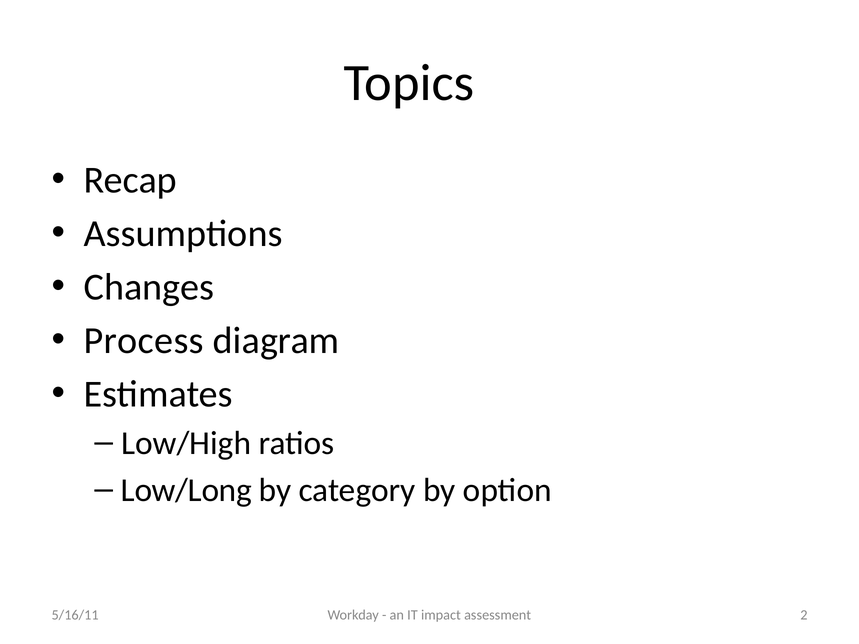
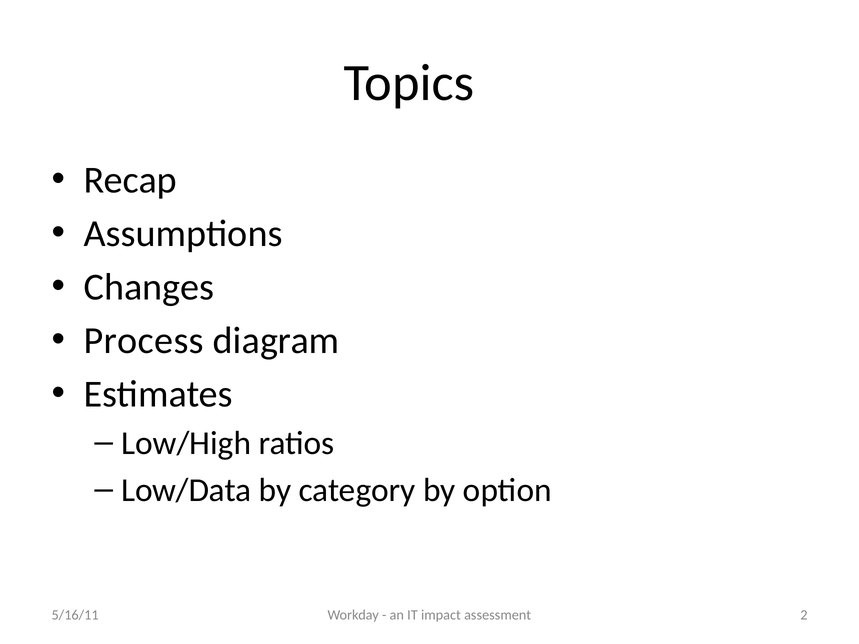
Low/Long: Low/Long -> Low/Data
